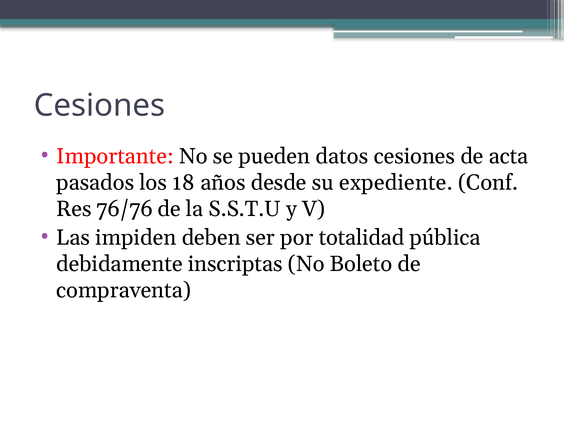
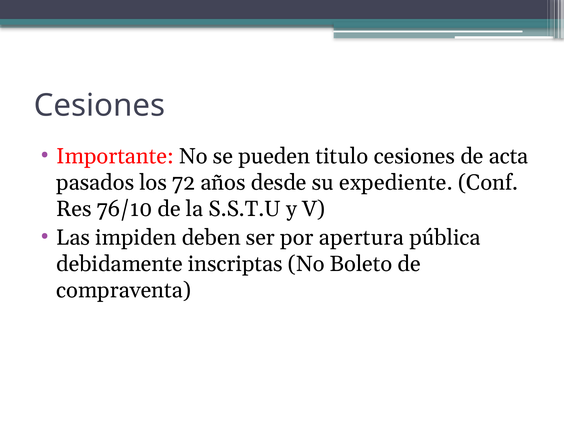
datos: datos -> titulo
18: 18 -> 72
76/76: 76/76 -> 76/10
totalidad: totalidad -> apertura
